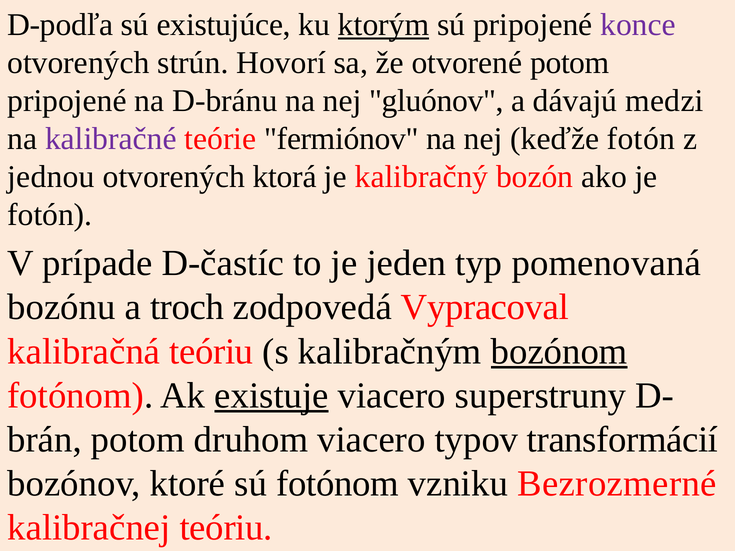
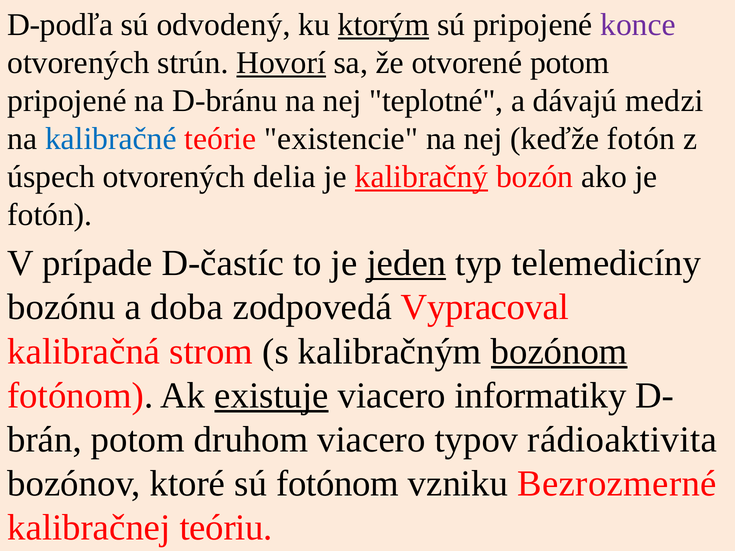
existujúce: existujúce -> odvodený
Hovorí underline: none -> present
gluónov: gluónov -> teplotné
kalibračné colour: purple -> blue
fermiónov: fermiónov -> existencie
jednou: jednou -> úspech
ktorá: ktorá -> delia
kalibračný underline: none -> present
jeden underline: none -> present
pomenovaná: pomenovaná -> telemedicíny
troch: troch -> doba
kalibračná teóriu: teóriu -> strom
superstruny: superstruny -> informatiky
transformácií: transformácií -> rádioaktivita
